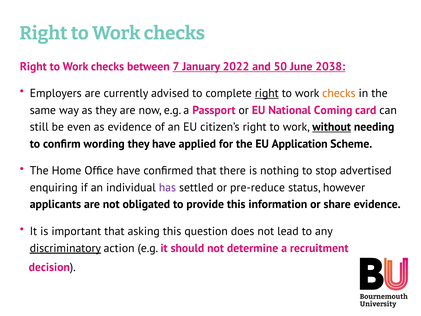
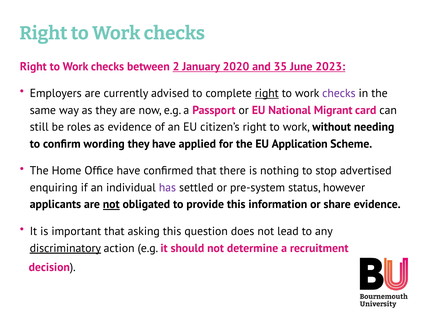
7: 7 -> 2
2022: 2022 -> 2020
50: 50 -> 35
2038: 2038 -> 2023
checks at (339, 93) colour: orange -> purple
Coming: Coming -> Migrant
even: even -> roles
without underline: present -> none
pre-reduce: pre-reduce -> pre-system
not at (111, 204) underline: none -> present
